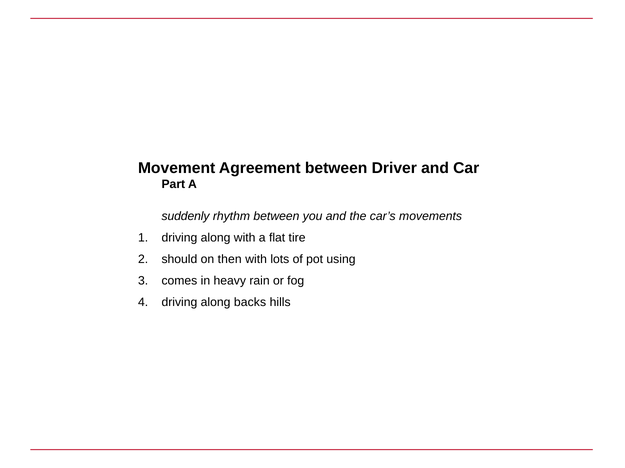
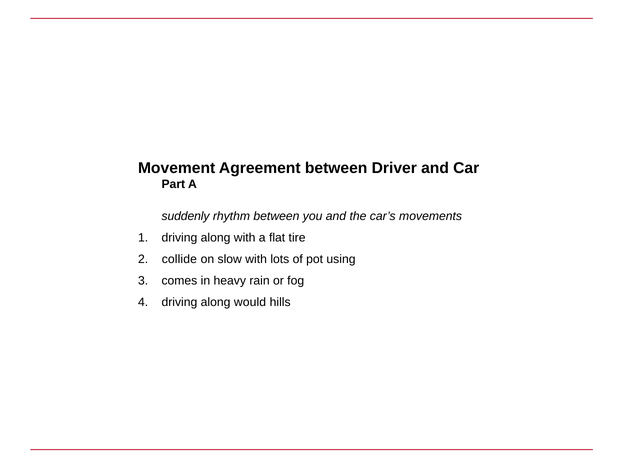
should: should -> collide
then: then -> slow
backs: backs -> would
